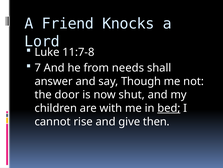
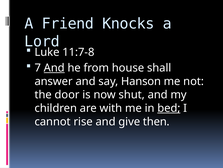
And at (54, 68) underline: none -> present
needs: needs -> house
Though: Though -> Hanson
